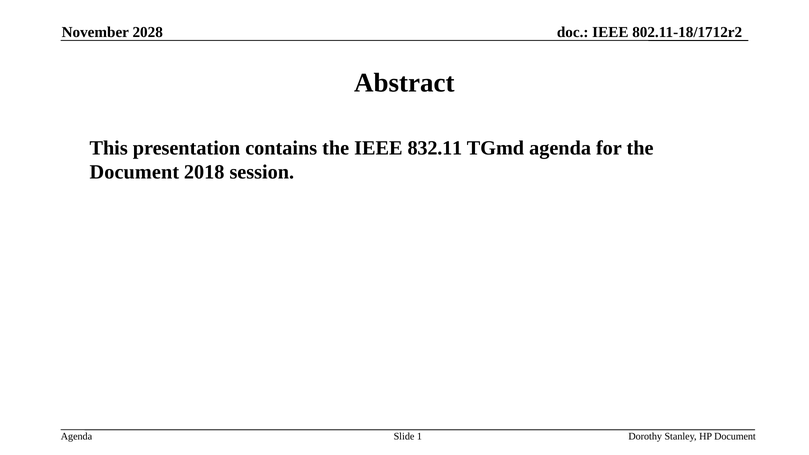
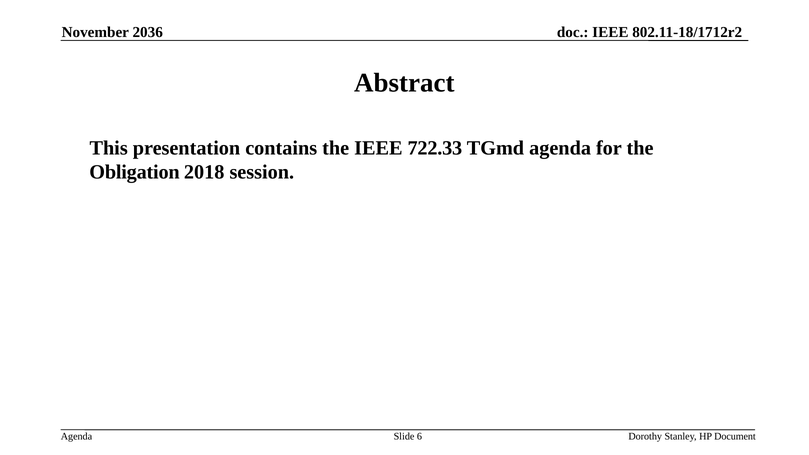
2028: 2028 -> 2036
832.11: 832.11 -> 722.33
Document at (134, 172): Document -> Obligation
1: 1 -> 6
